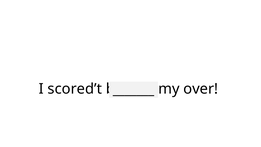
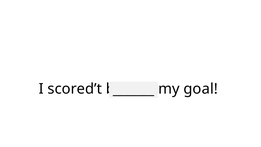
over: over -> goal
